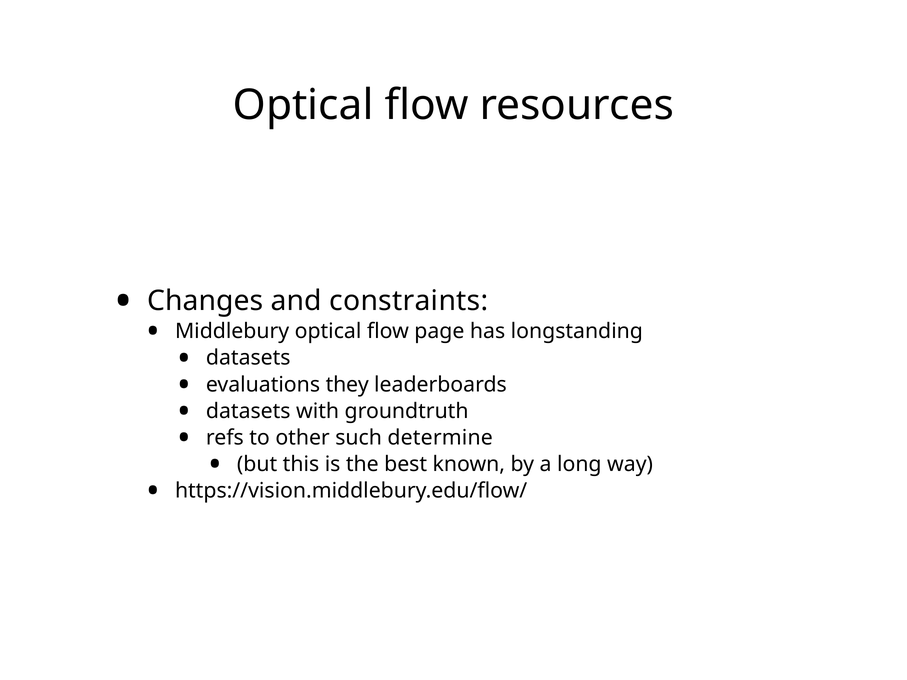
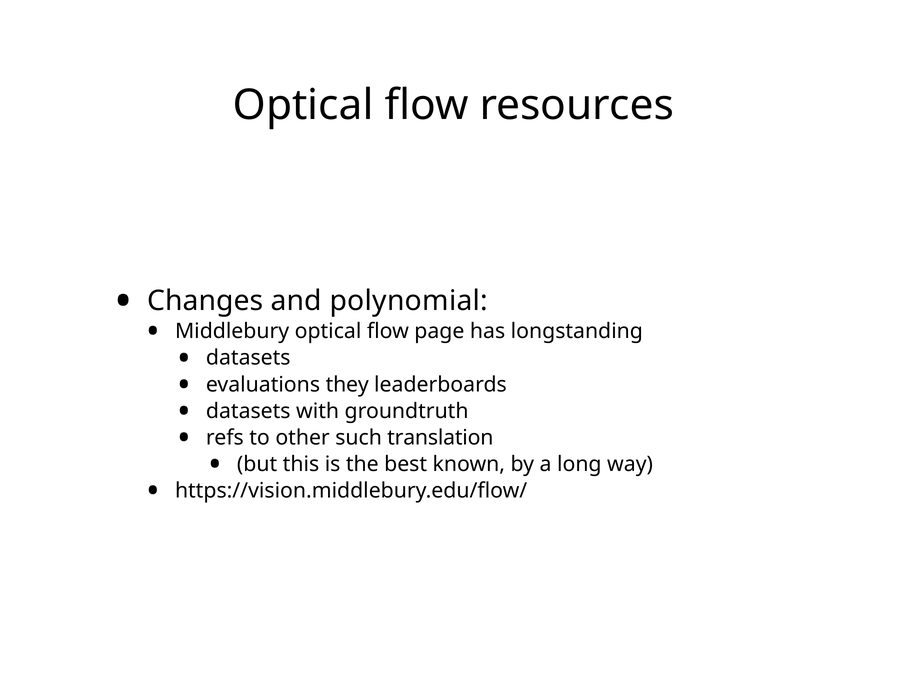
constraints: constraints -> polynomial
determine: determine -> translation
